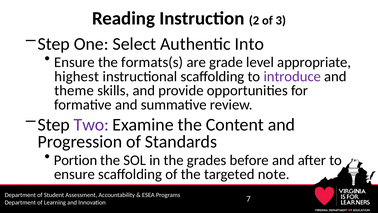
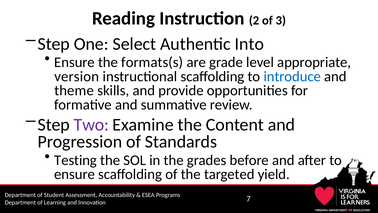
highest: highest -> version
introduce colour: purple -> blue
Portion: Portion -> Testing
note: note -> yield
